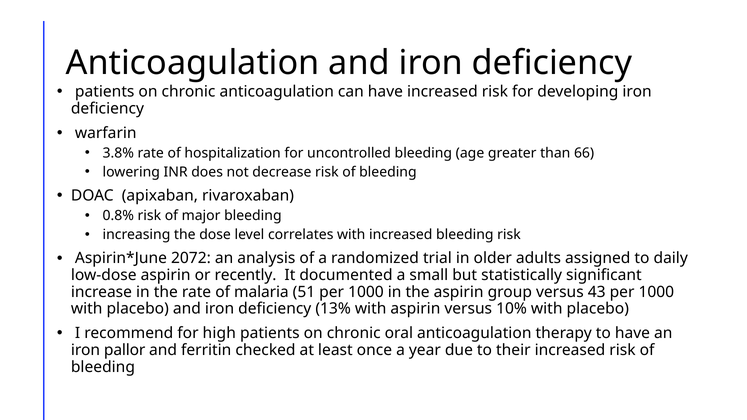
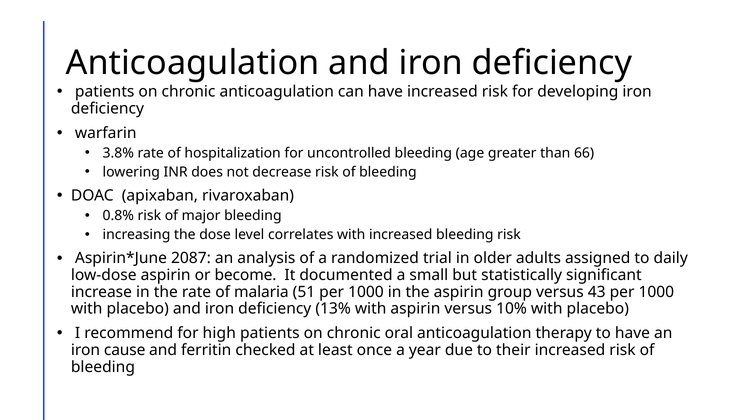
2072: 2072 -> 2087
recently: recently -> become
pallor: pallor -> cause
